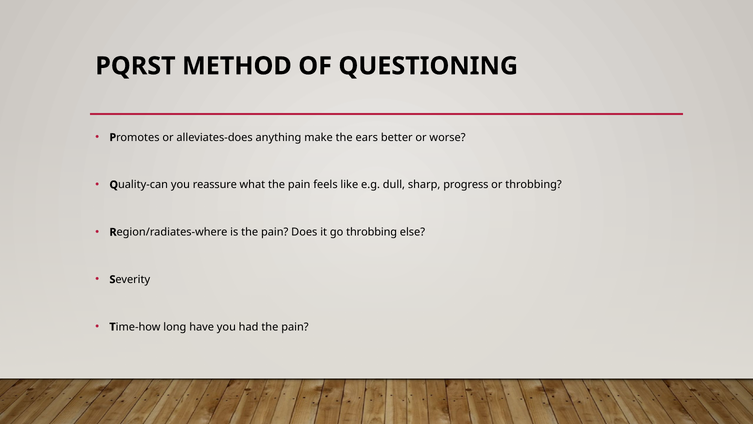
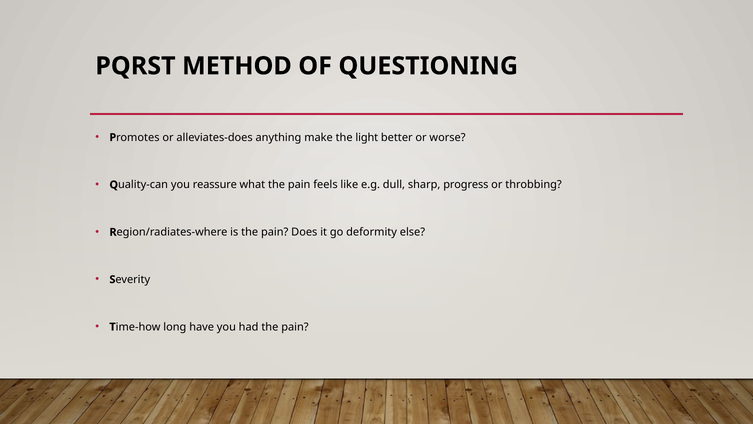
ears: ears -> light
go throbbing: throbbing -> deformity
